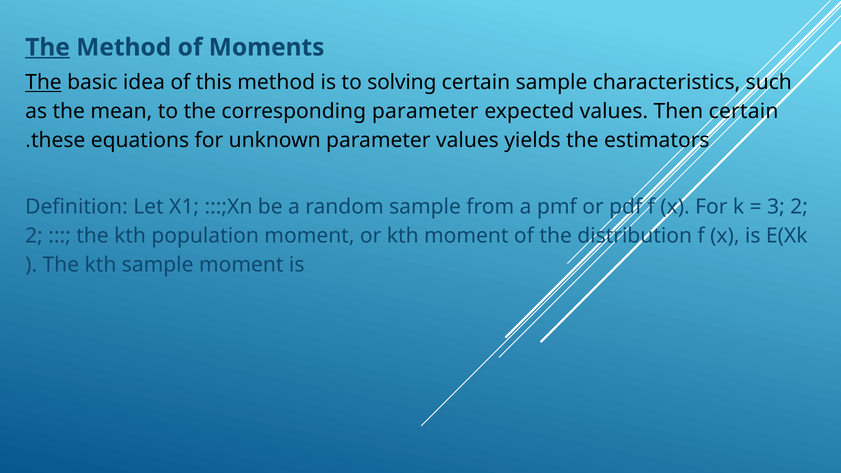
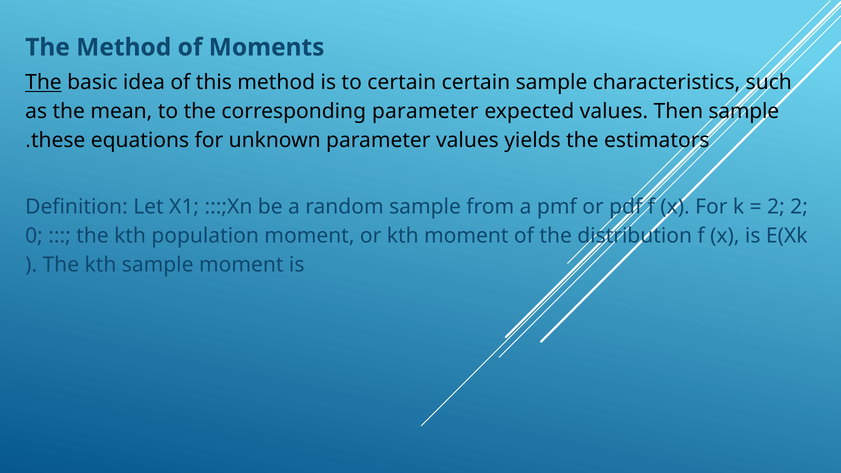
The at (48, 47) underline: present -> none
to solving: solving -> certain
Then certain: certain -> sample
3 at (776, 207): 3 -> 2
2 at (34, 236): 2 -> 0
